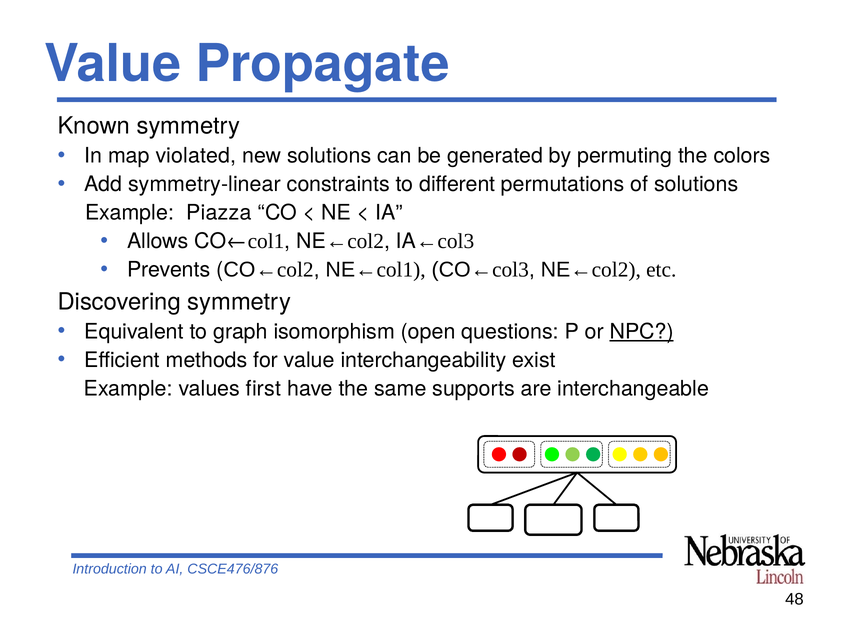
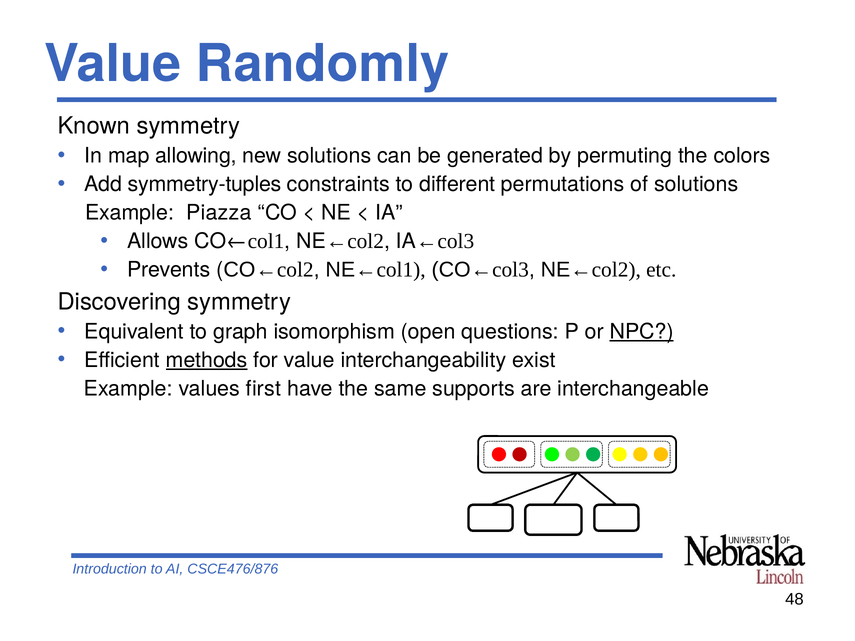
Propagate: Propagate -> Randomly
violated: violated -> allowing
symmetry-linear: symmetry-linear -> symmetry-tuples
methods underline: none -> present
